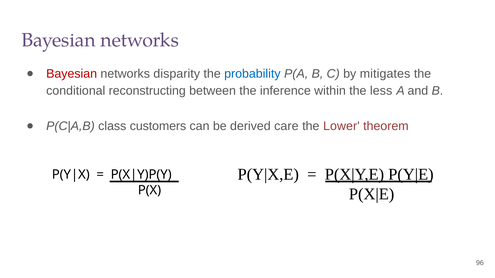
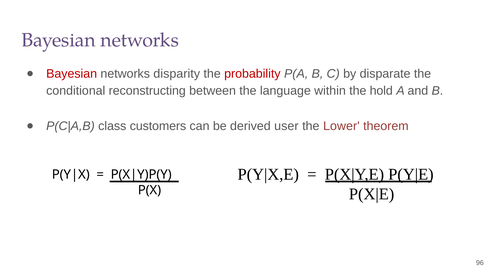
probability colour: blue -> red
mitigates: mitigates -> disparate
inference: inference -> language
less: less -> hold
care: care -> user
